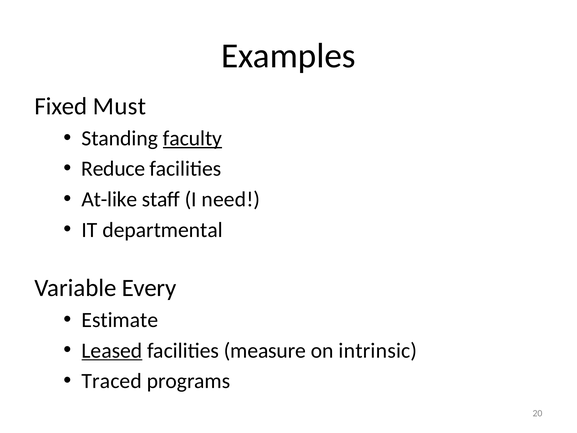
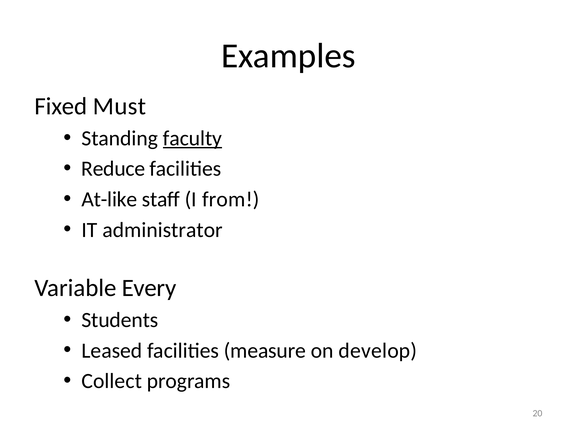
need: need -> from
departmental: departmental -> administrator
Estimate: Estimate -> Students
Leased underline: present -> none
intrinsic: intrinsic -> develop
Traced: Traced -> Collect
